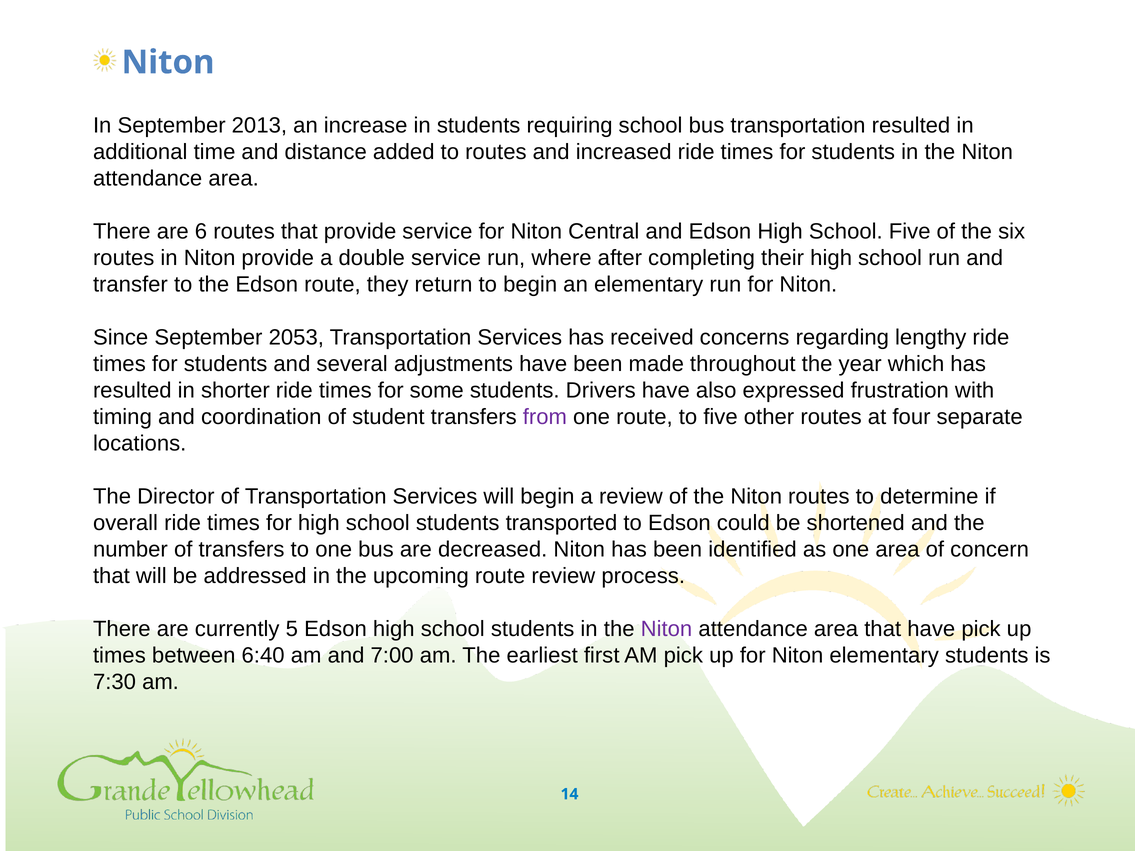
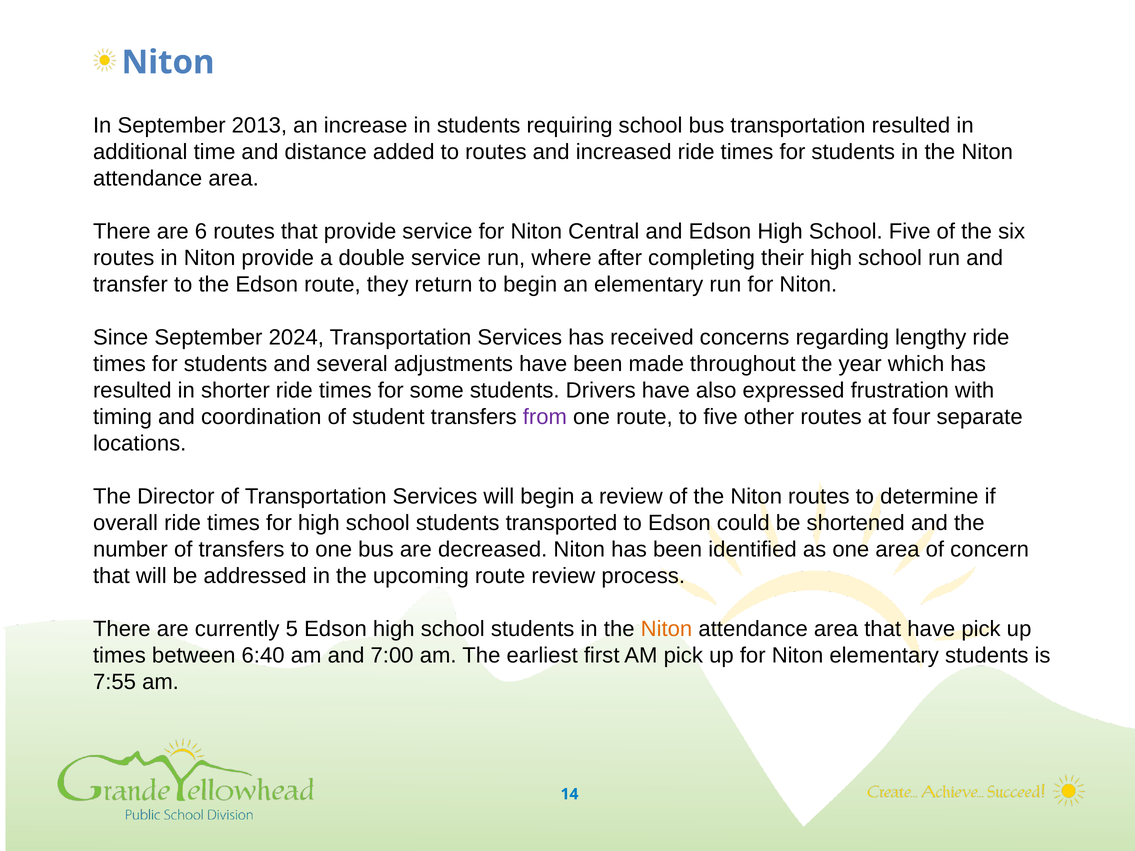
2053: 2053 -> 2024
Niton at (666, 629) colour: purple -> orange
7:30: 7:30 -> 7:55
